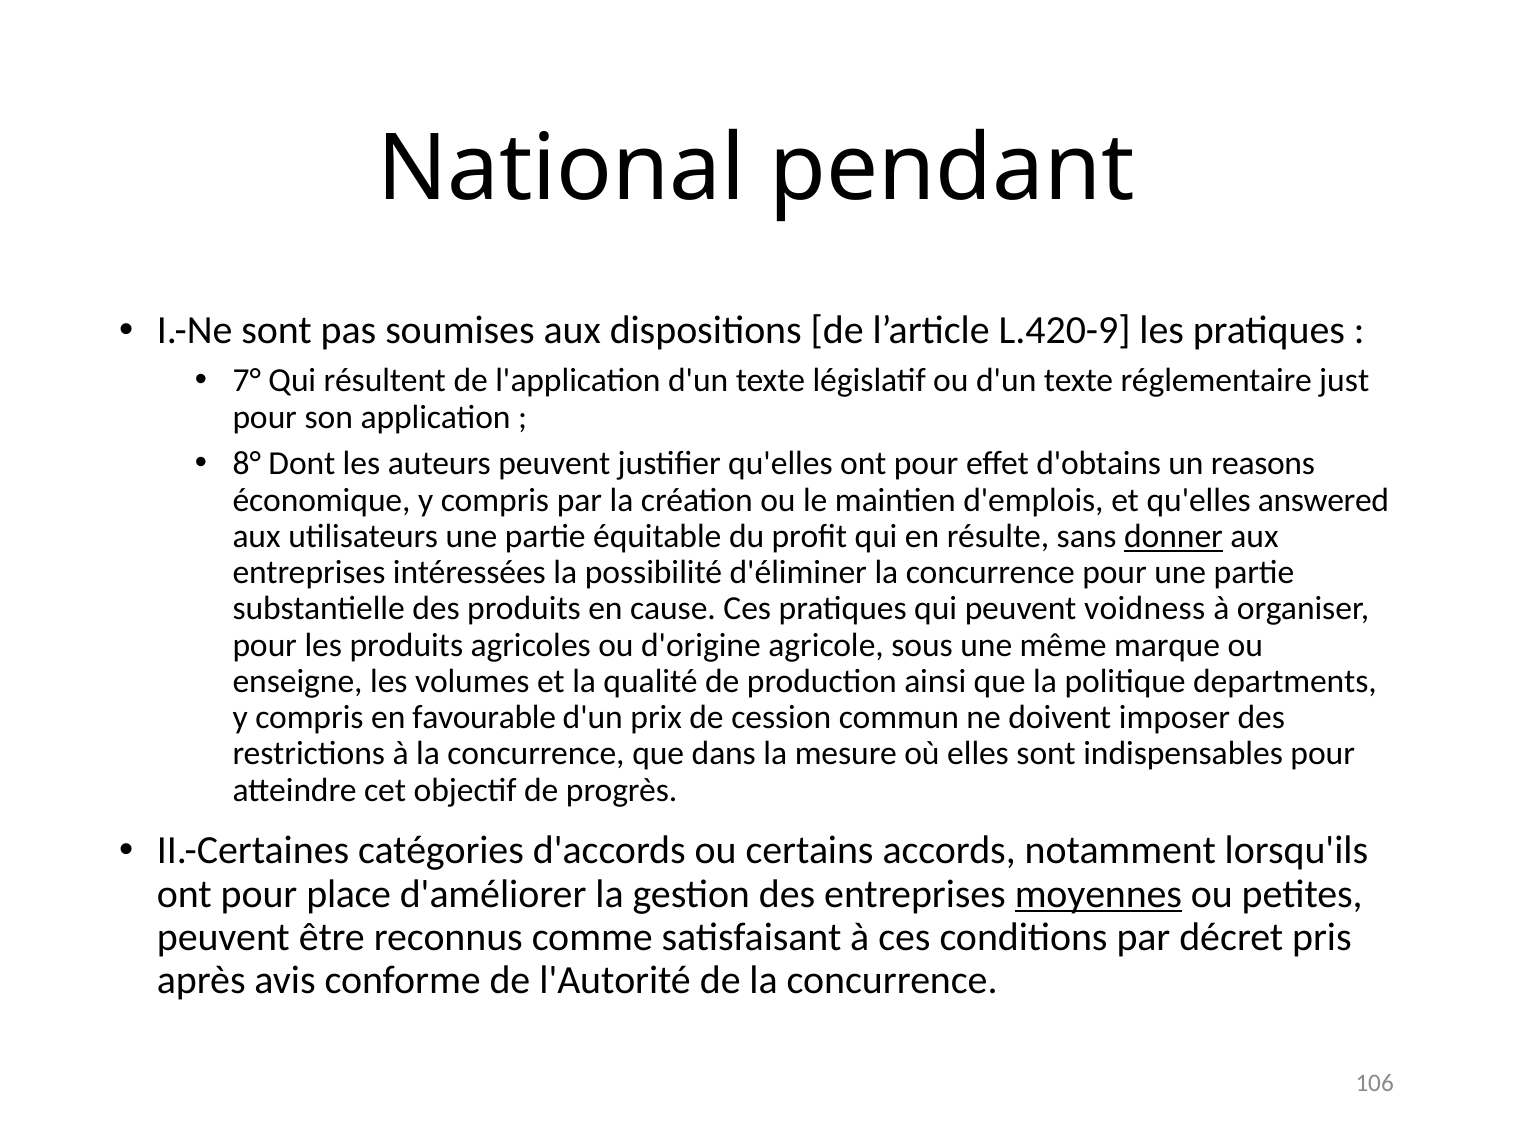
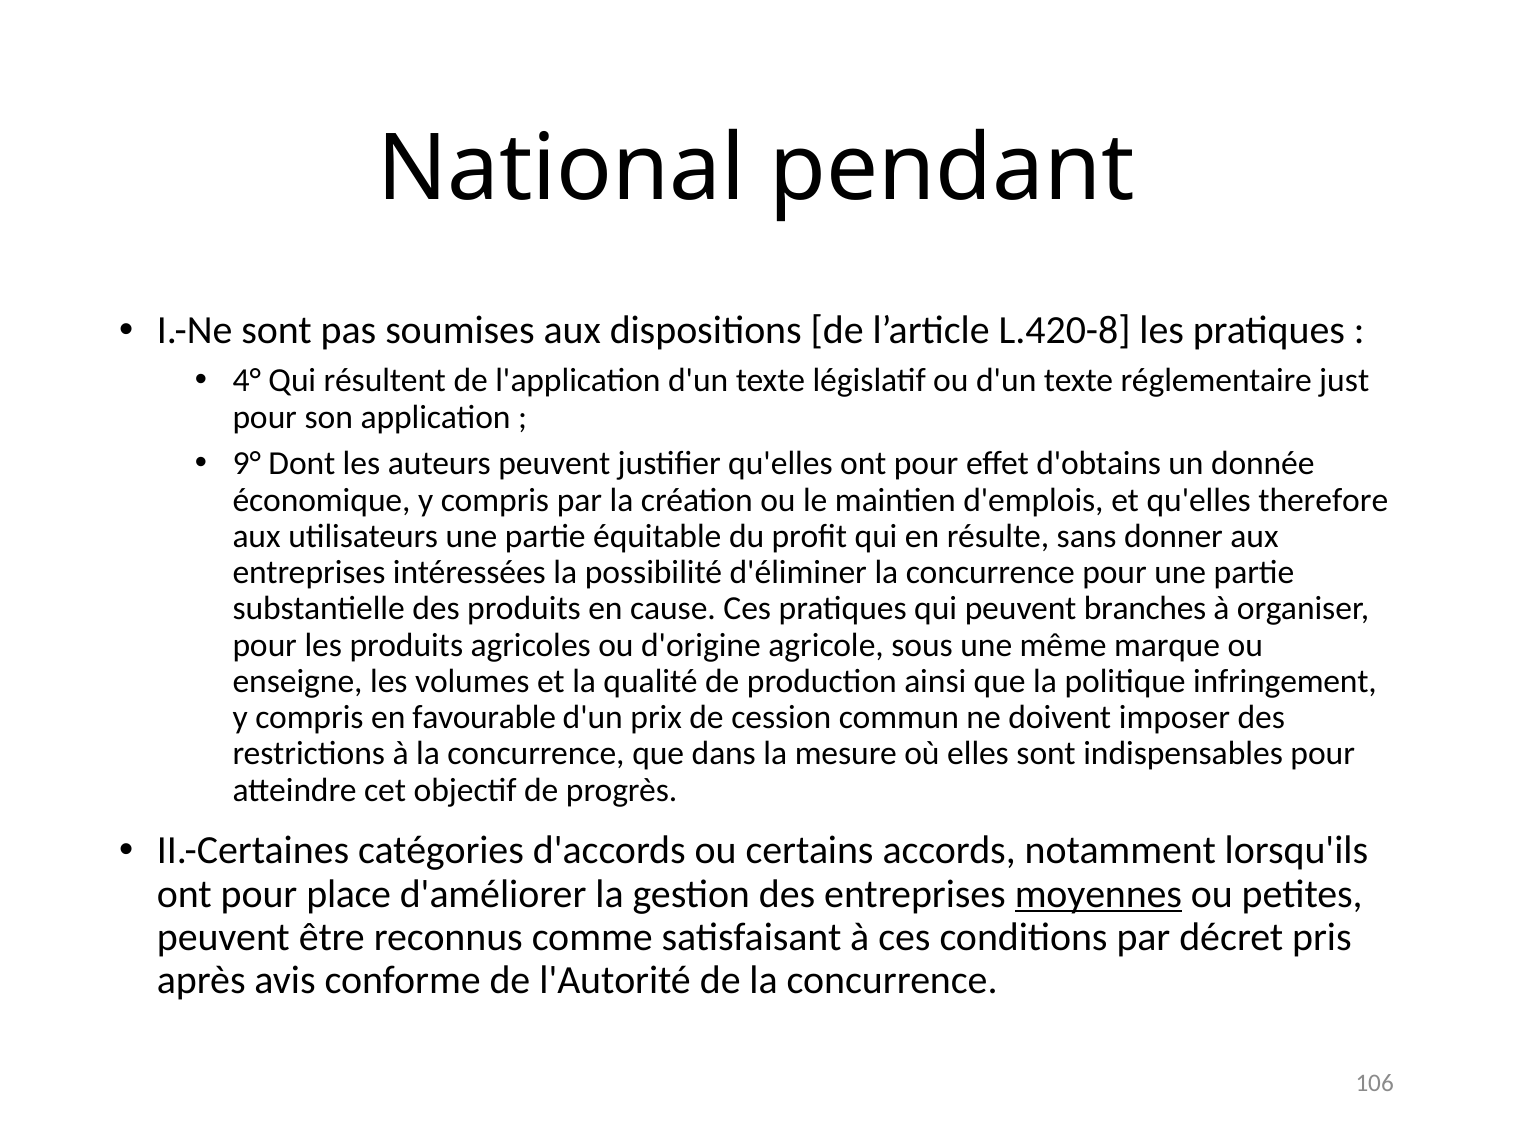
L.420-9: L.420-9 -> L.420-8
7°: 7° -> 4°
8°: 8° -> 9°
reasons: reasons -> donnée
answered: answered -> therefore
donner underline: present -> none
voidness: voidness -> branches
departments: departments -> infringement
